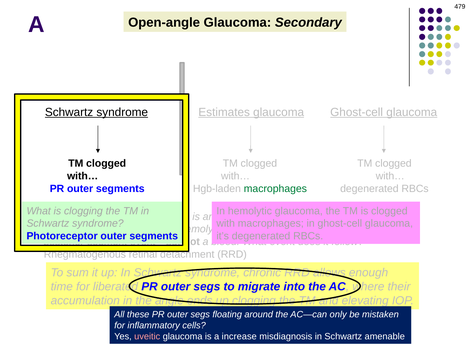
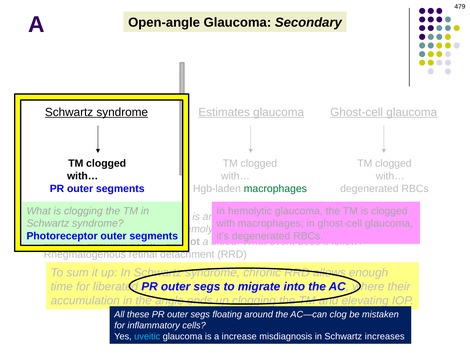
only: only -> clog
uveitic colour: pink -> light blue
amenable: amenable -> increases
